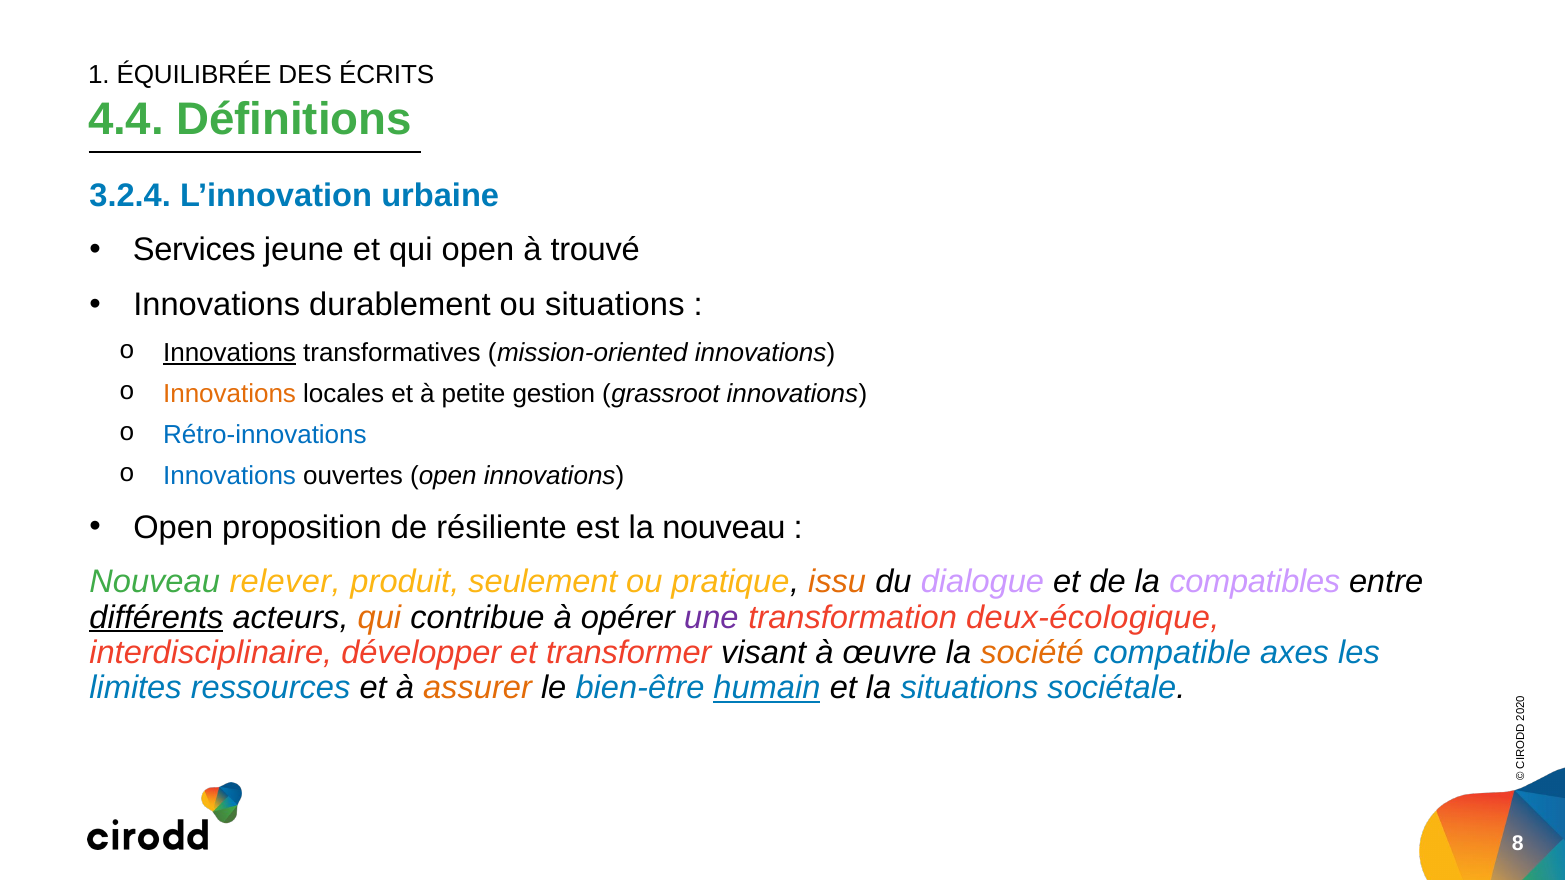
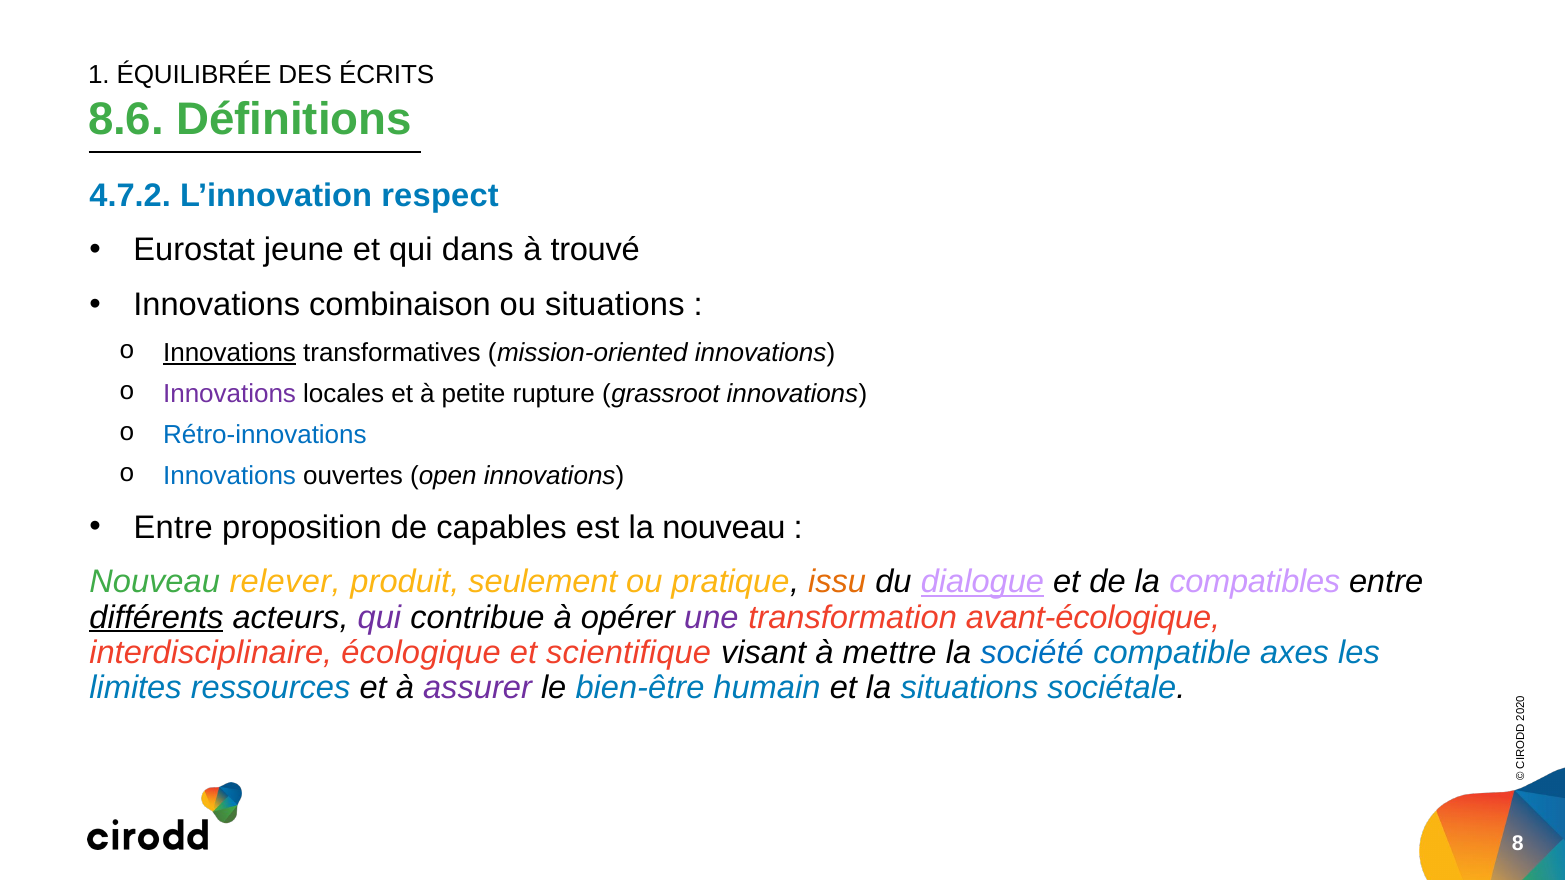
4.4: 4.4 -> 8.6
3.2.4: 3.2.4 -> 4.7.2
urbaine: urbaine -> respect
Services: Services -> Eurostat
qui open: open -> dans
durablement: durablement -> combinaison
Innovations at (230, 394) colour: orange -> purple
gestion: gestion -> rupture
Open at (173, 528): Open -> Entre
résiliente: résiliente -> capables
dialogue underline: none -> present
qui at (379, 618) colour: orange -> purple
deux-écologique: deux-écologique -> avant-écologique
développer: développer -> écologique
transformer: transformer -> scientifique
œuvre: œuvre -> mettre
société colour: orange -> blue
assurer colour: orange -> purple
humain underline: present -> none
